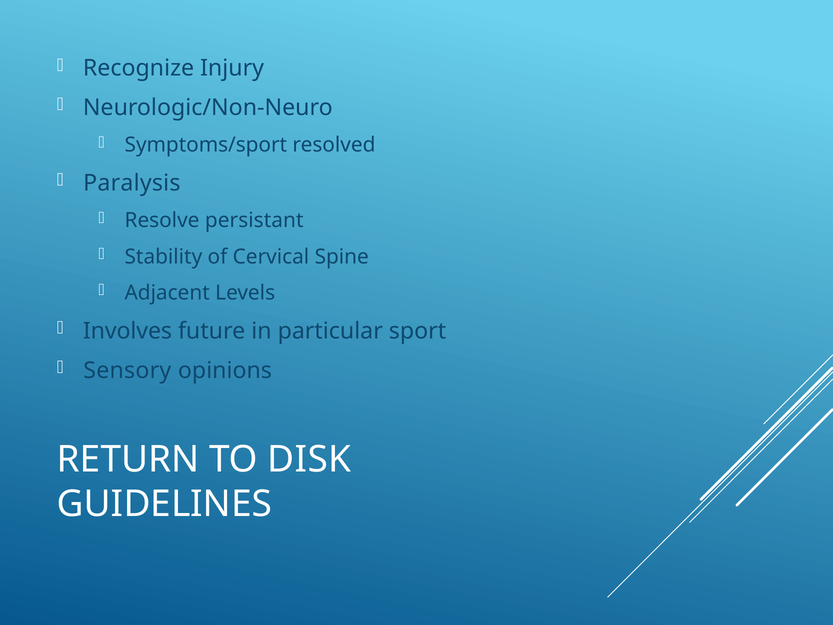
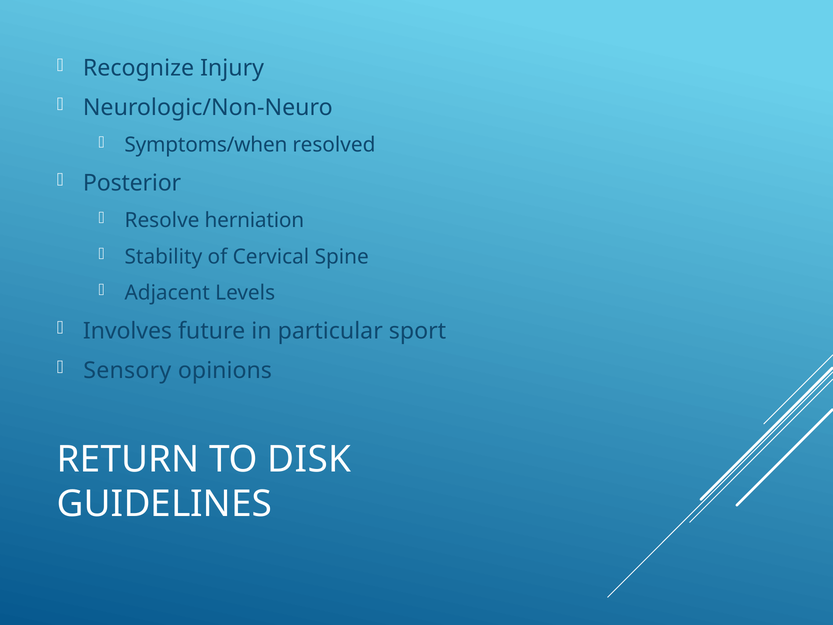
Symptoms/sport: Symptoms/sport -> Symptoms/when
Paralysis: Paralysis -> Posterior
persistant: persistant -> herniation
